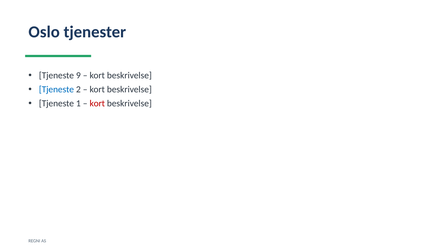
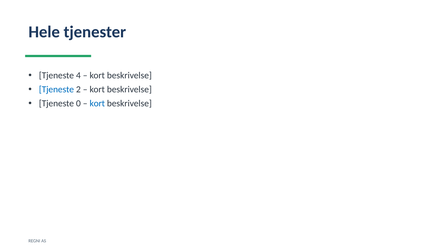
Oslo: Oslo -> Hele
9: 9 -> 4
1: 1 -> 0
kort at (97, 104) colour: red -> blue
